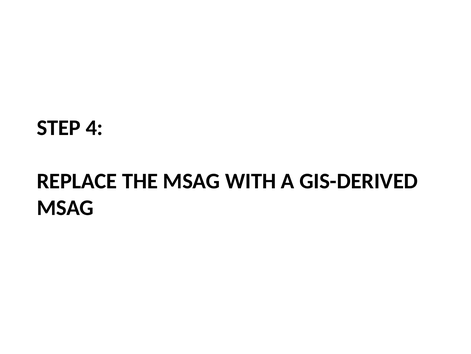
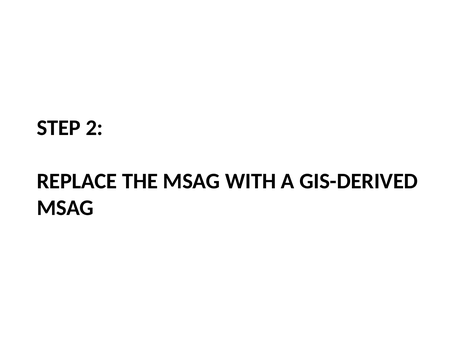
4: 4 -> 2
